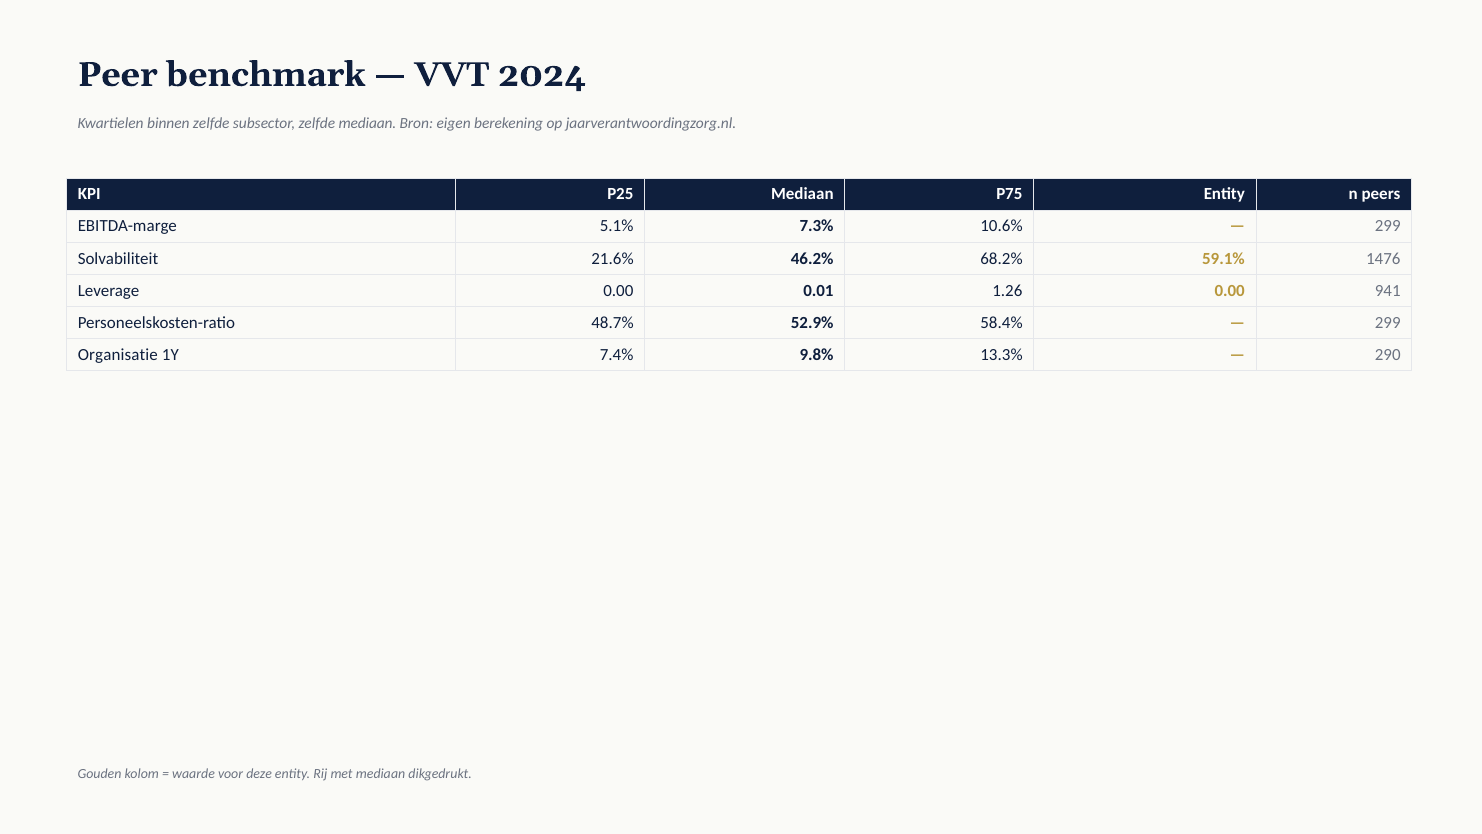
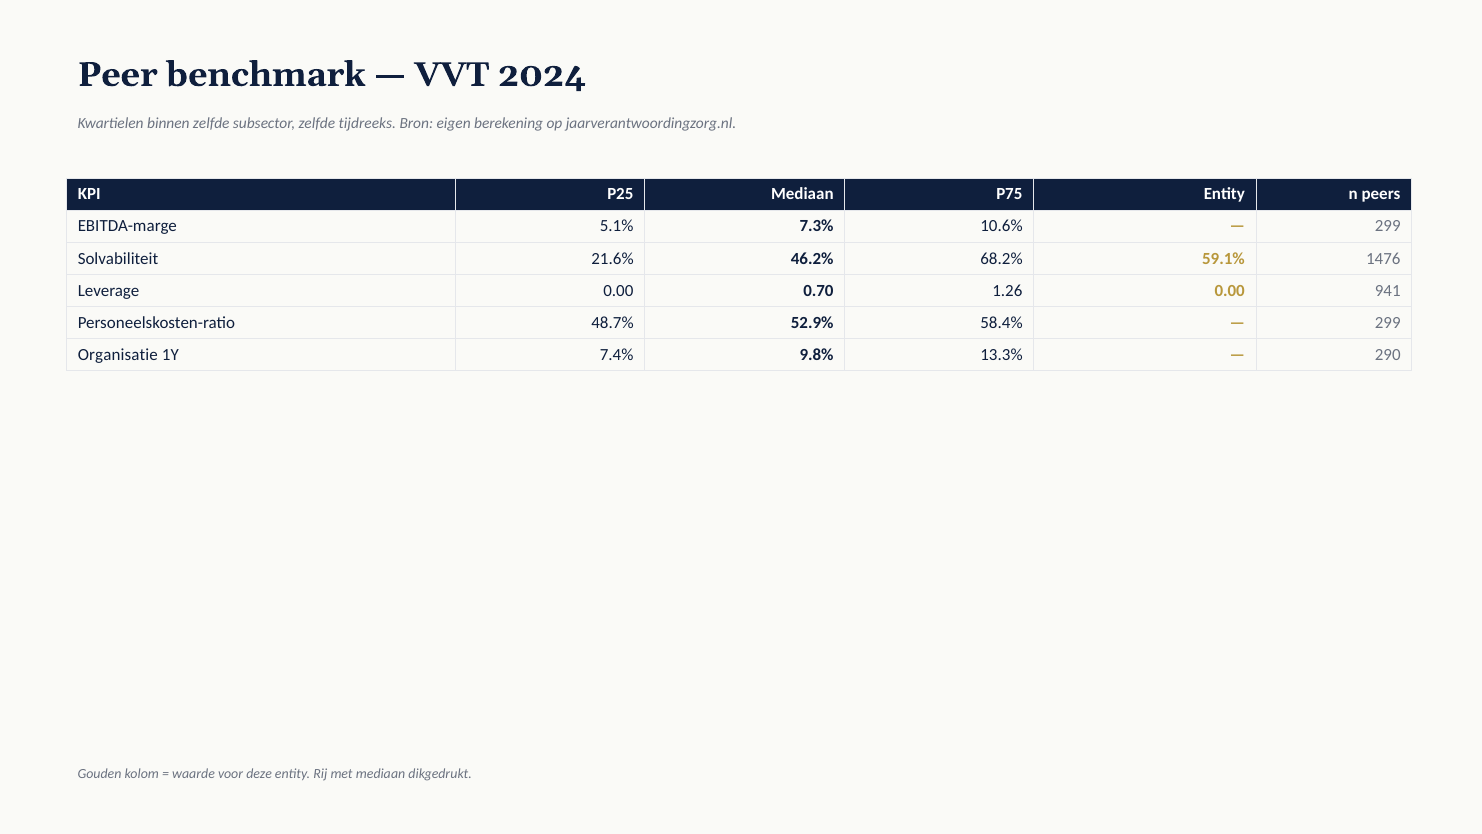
zelfde mediaan: mediaan -> tijdreeks
0.01: 0.01 -> 0.70
